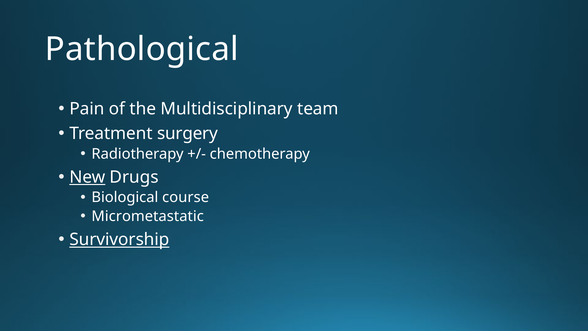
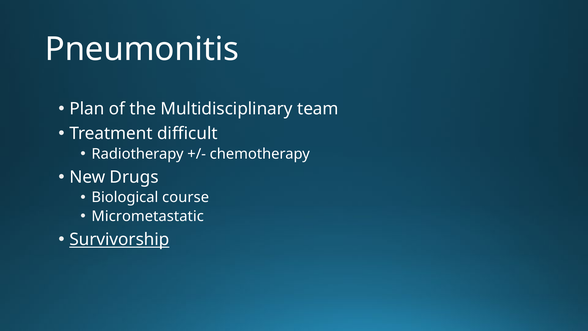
Pathological: Pathological -> Pneumonitis
Pain: Pain -> Plan
surgery: surgery -> difficult
New underline: present -> none
